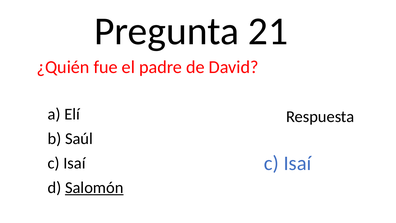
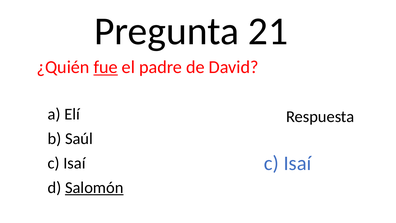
fue underline: none -> present
